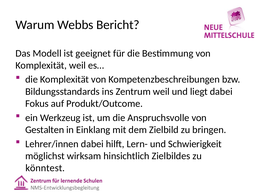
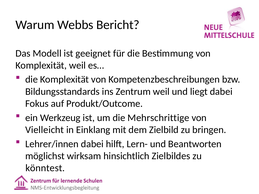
Anspruchsvolle: Anspruchsvolle -> Mehrschrittige
Gestalten: Gestalten -> Vielleicht
Schwierigkeit: Schwierigkeit -> Beantworten
